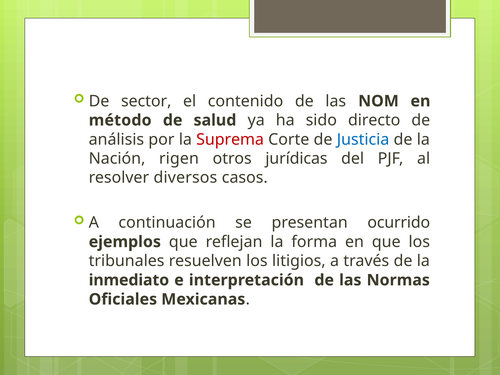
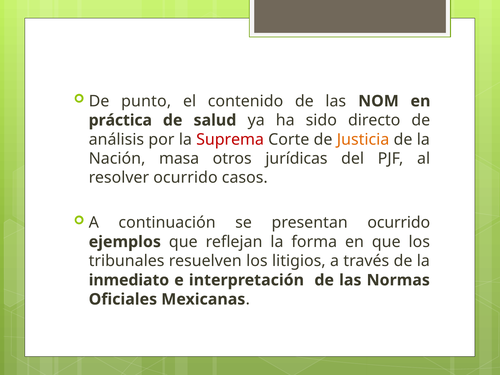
sector: sector -> punto
método: método -> práctica
Justicia colour: blue -> orange
rigen: rigen -> masa
resolver diversos: diversos -> ocurrido
